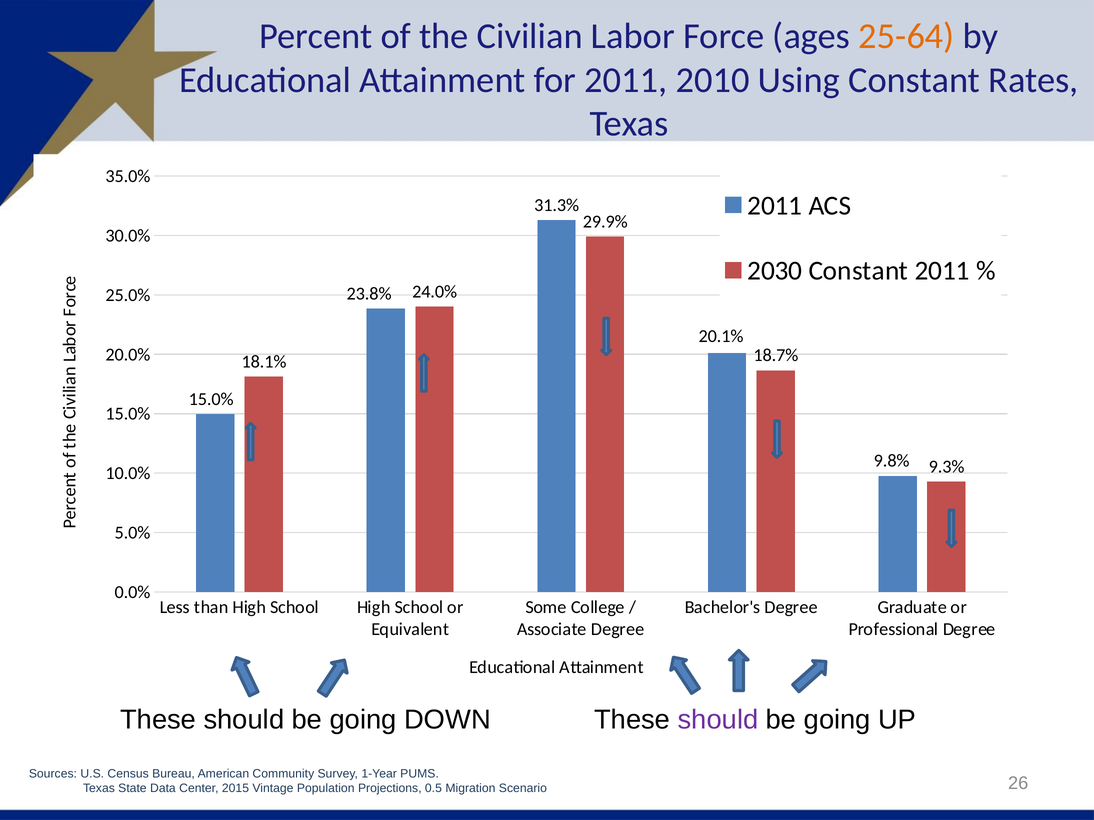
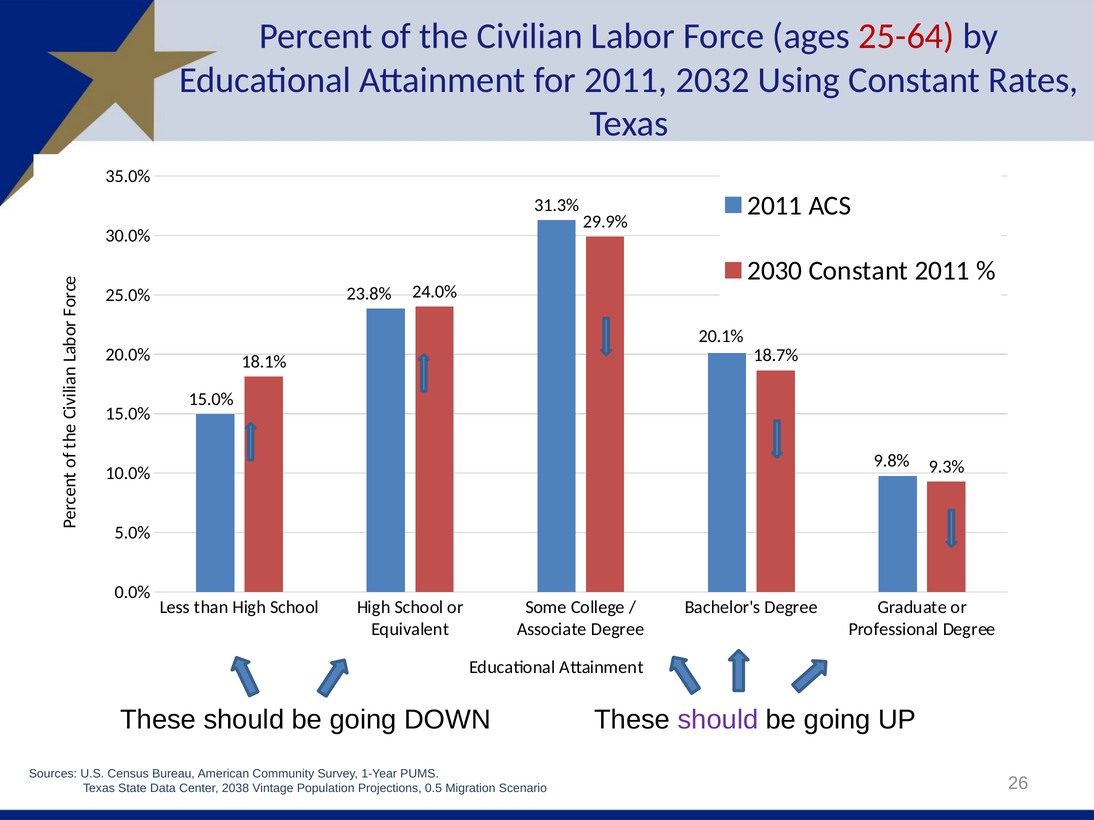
25-64 colour: orange -> red
2010: 2010 -> 2032
2015: 2015 -> 2038
